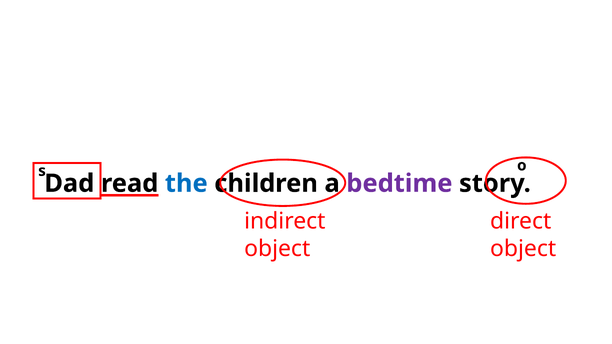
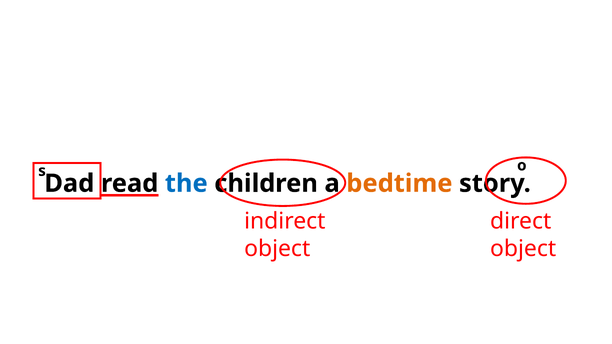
bedtime colour: purple -> orange
